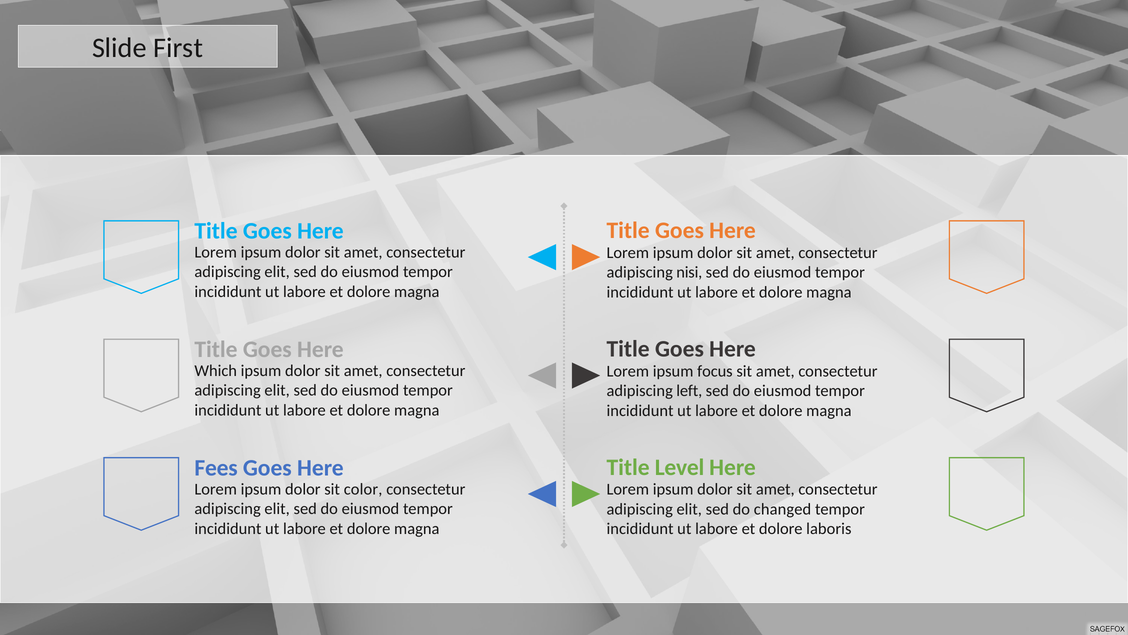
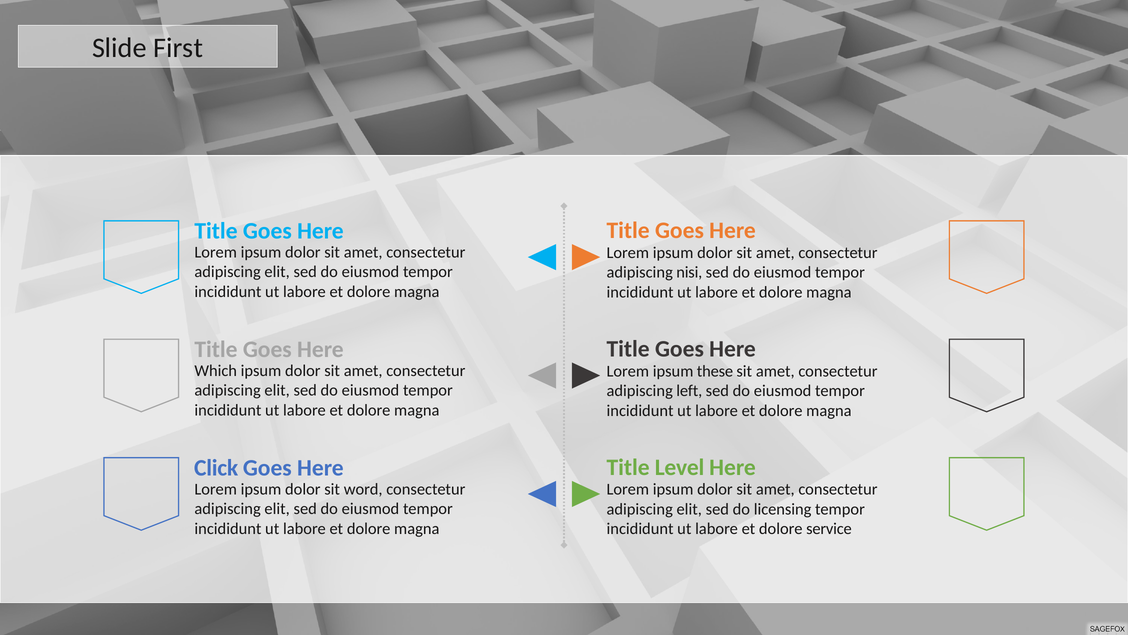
focus: focus -> these
Fees: Fees -> Click
color: color -> word
changed: changed -> licensing
laboris: laboris -> service
